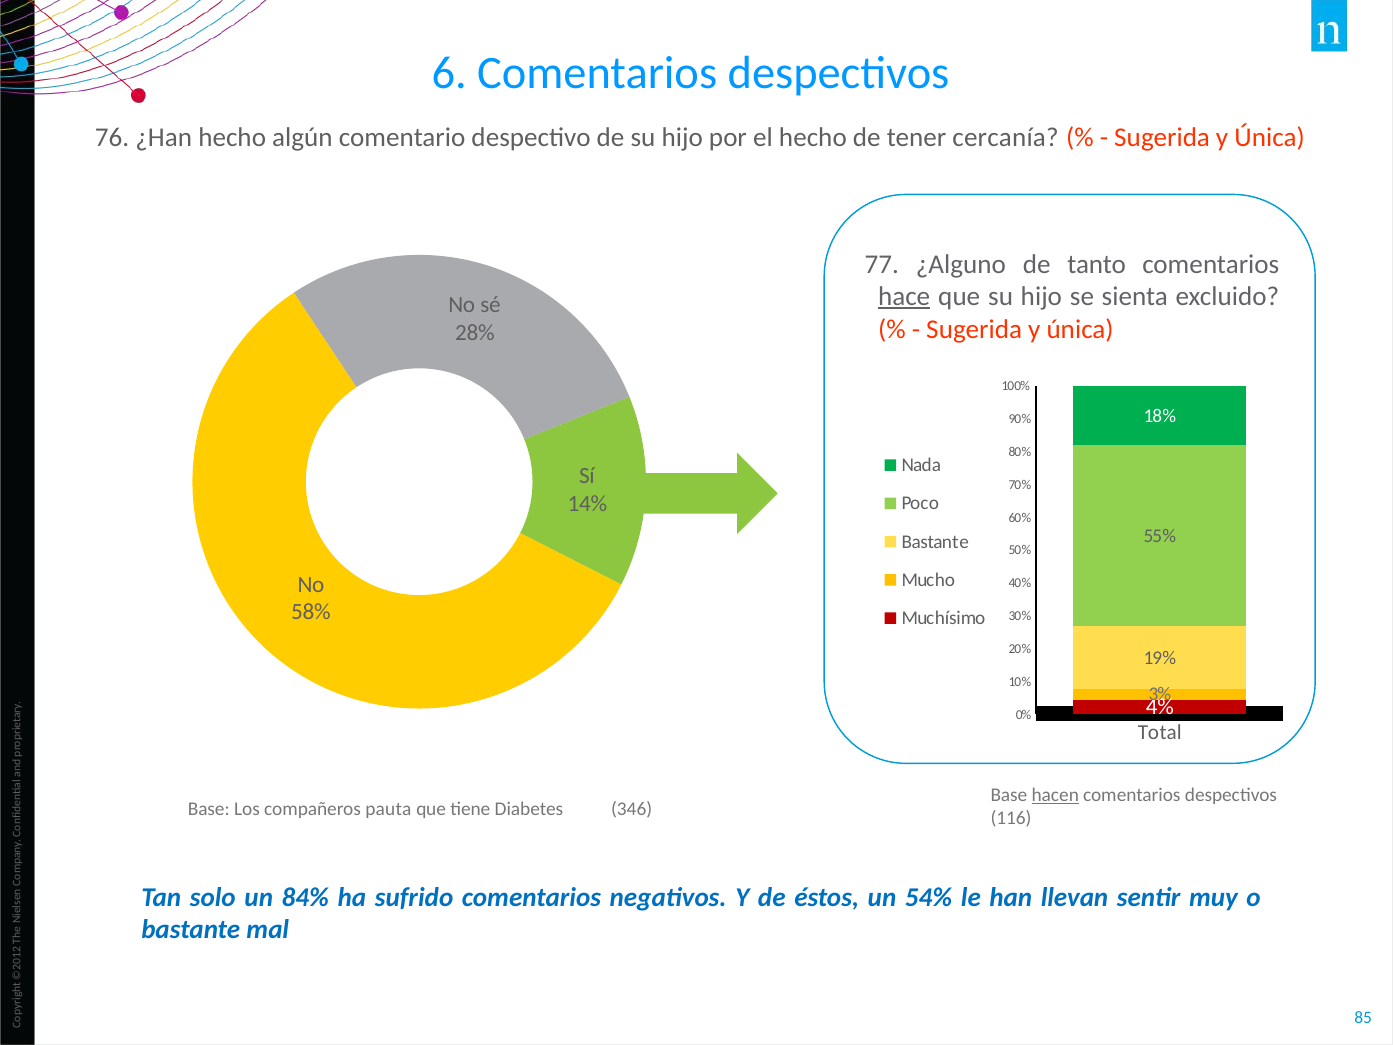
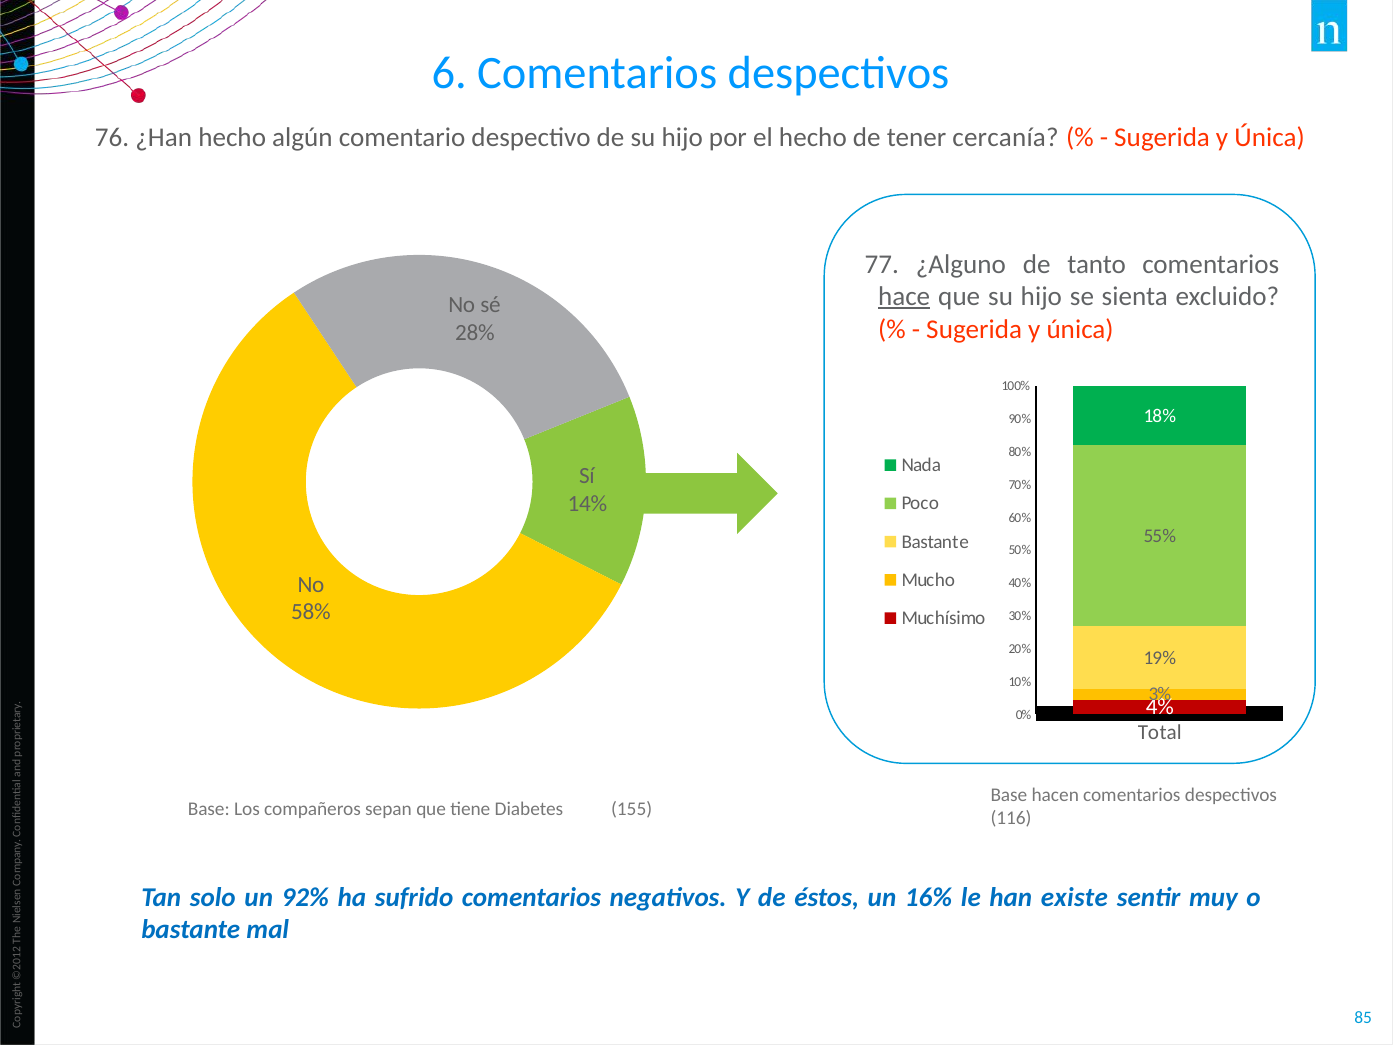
hacen underline: present -> none
pauta: pauta -> sepan
346: 346 -> 155
84%: 84% -> 92%
54%: 54% -> 16%
llevan: llevan -> existe
